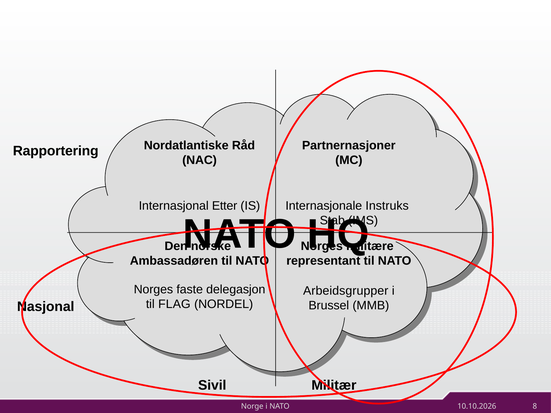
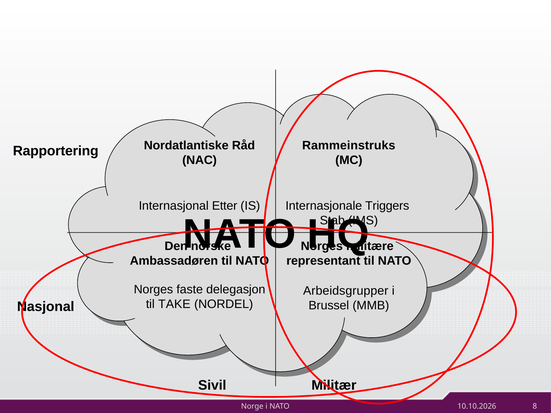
Partnernasjoner: Partnernasjoner -> Rammeinstruks
Instruks: Instruks -> Triggers
FLAG: FLAG -> TAKE
